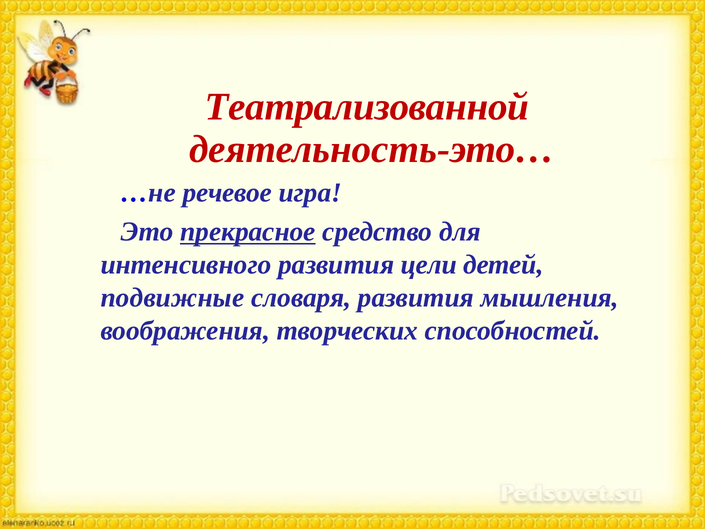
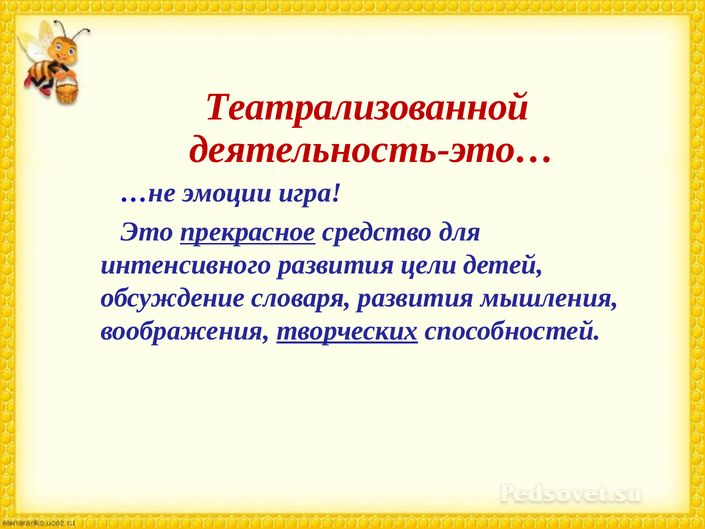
речевое: речевое -> эмоции
подвижные: подвижные -> обсуждение
творческих underline: none -> present
